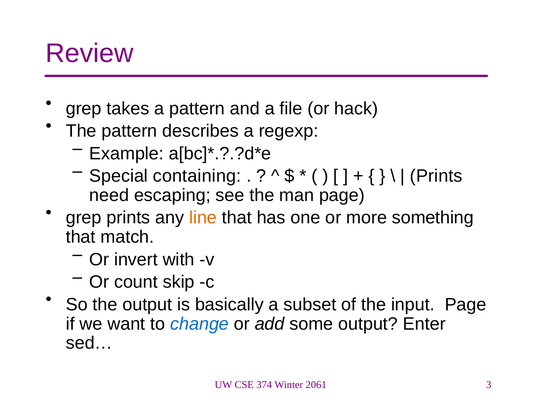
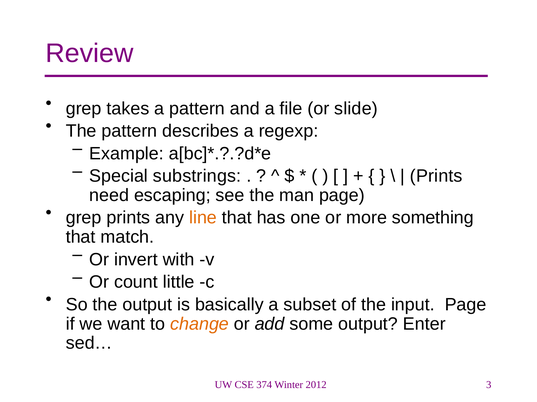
hack: hack -> slide
containing: containing -> substrings
skip: skip -> little
change colour: blue -> orange
2061: 2061 -> 2012
